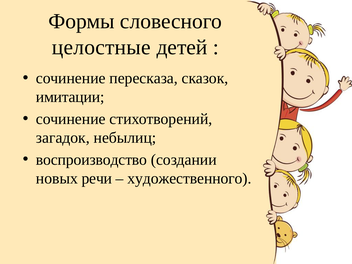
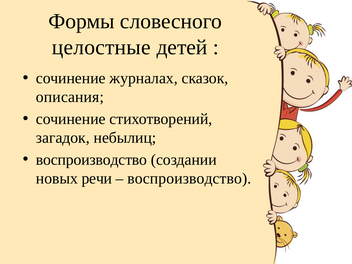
пересказа: пересказа -> журналах
имитации: имитации -> описания
художественного at (189, 178): художественного -> воспроизводство
